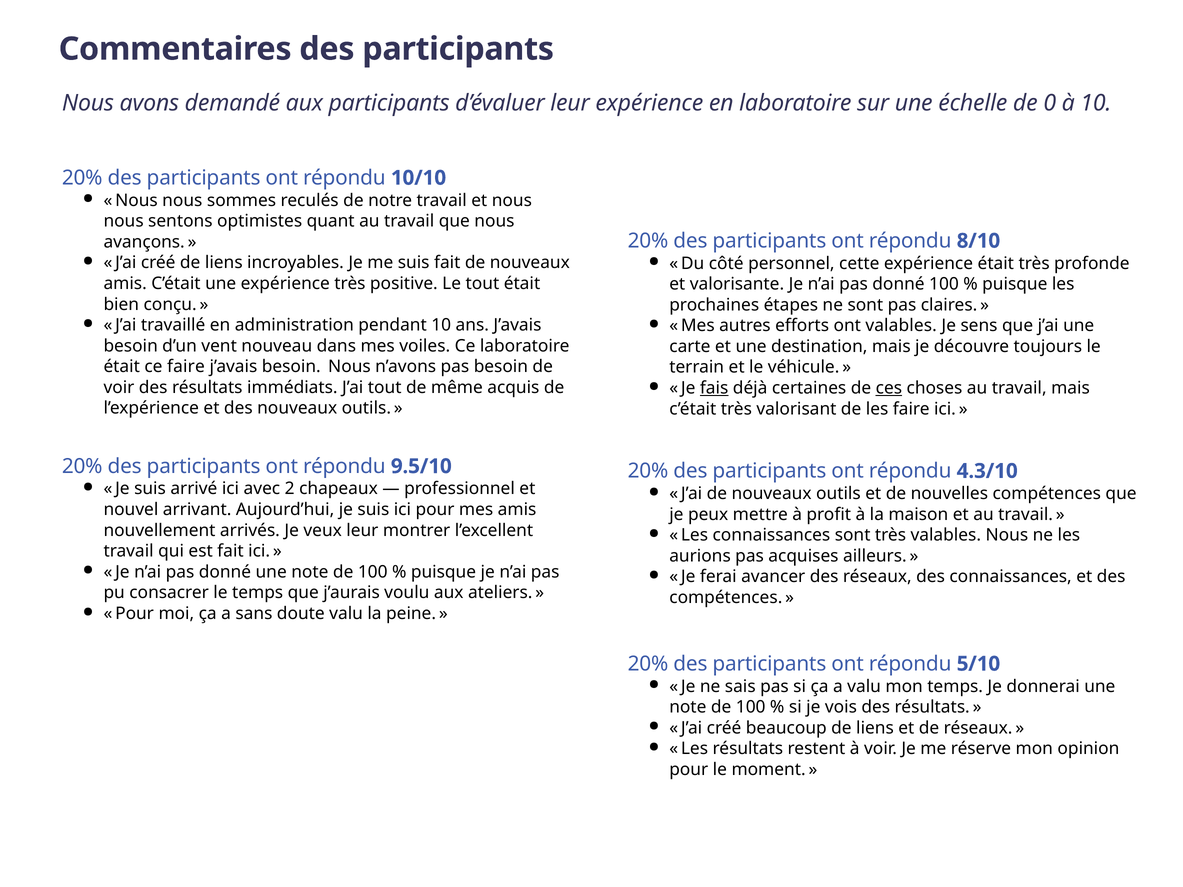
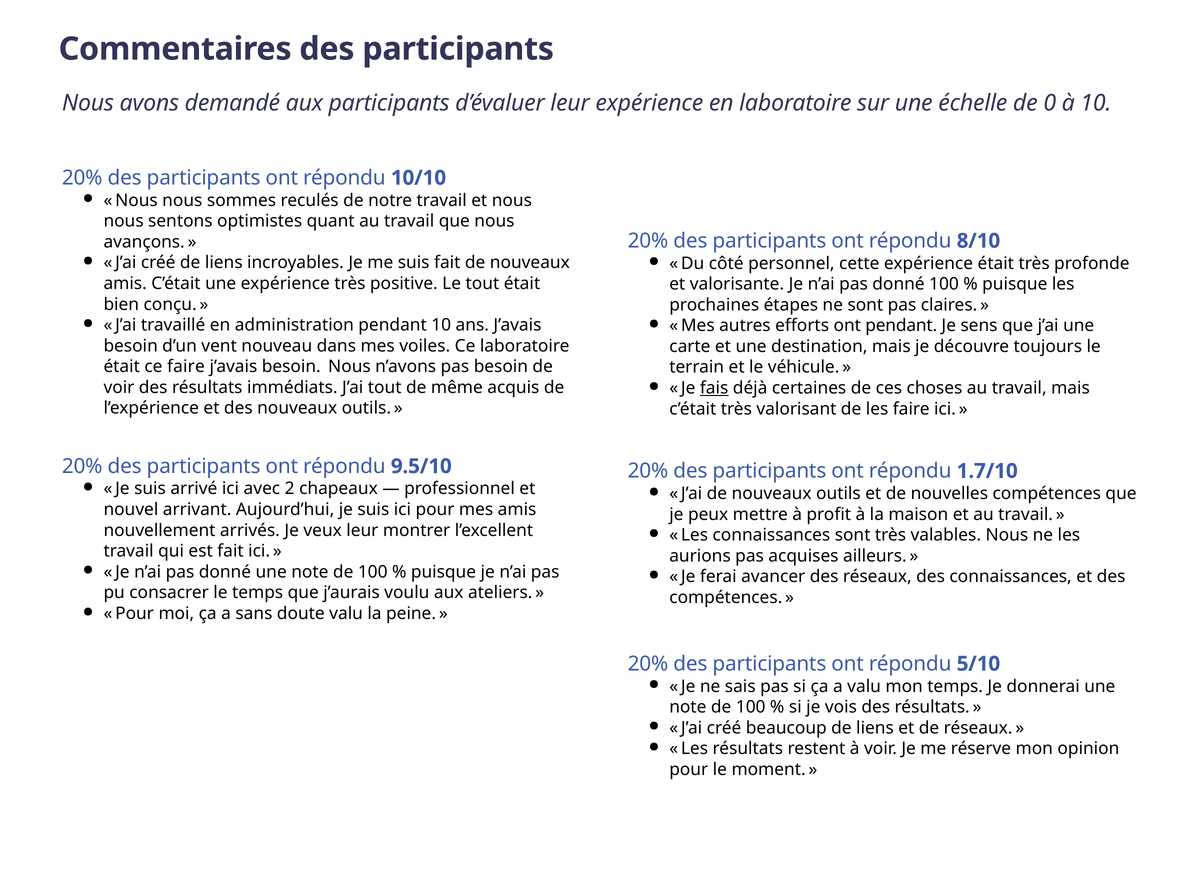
ont valables: valables -> pendant
ces underline: present -> none
4.3/10: 4.3/10 -> 1.7/10
